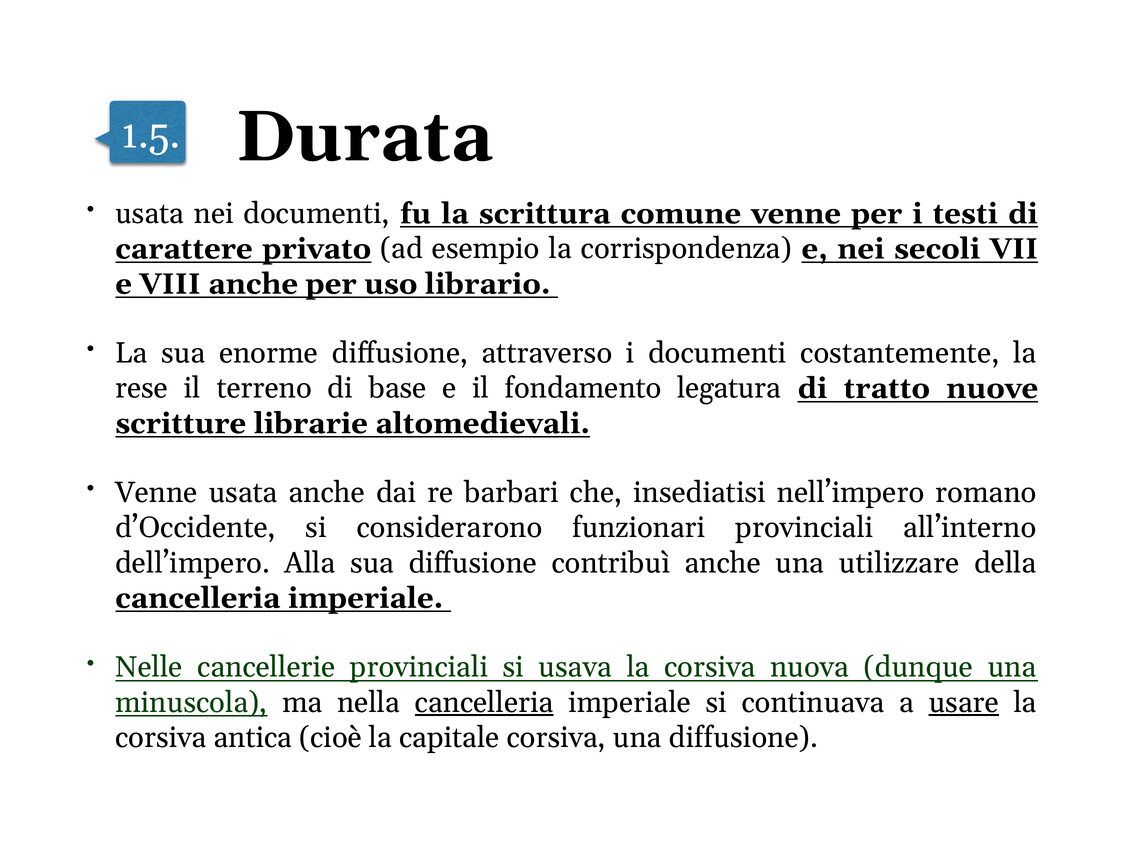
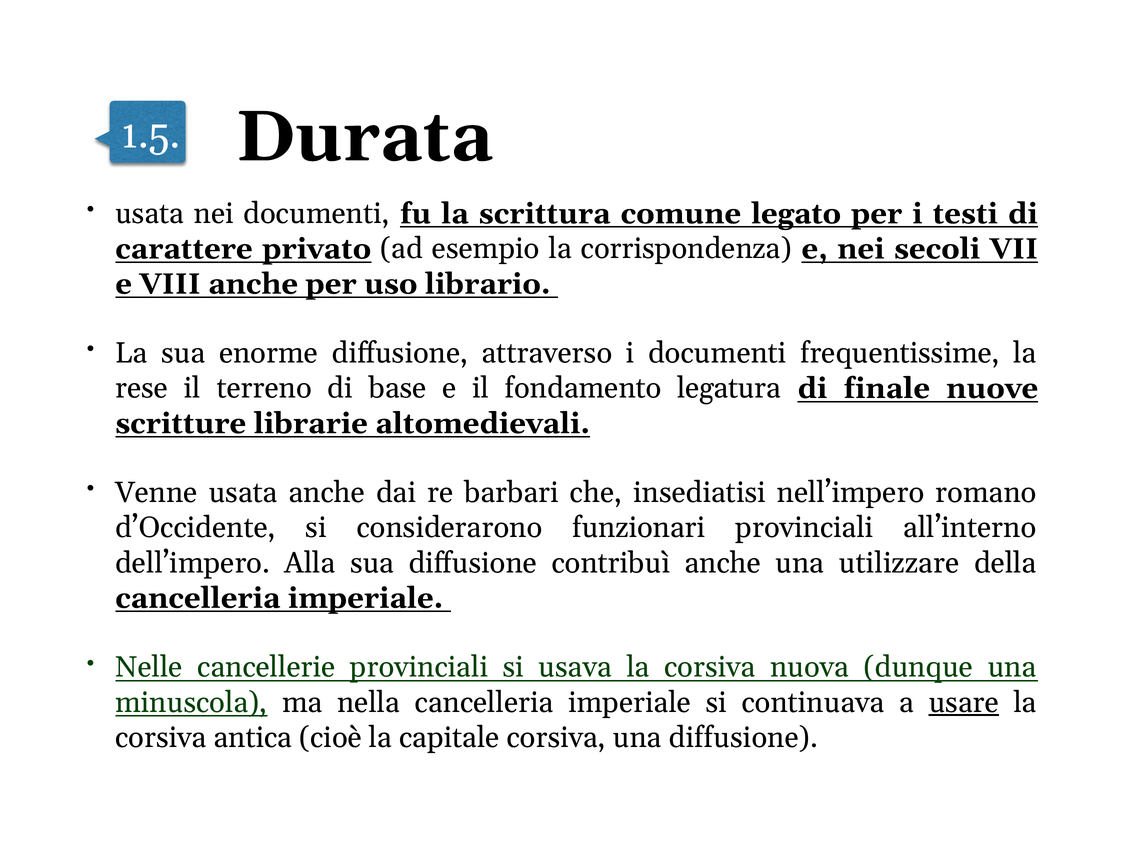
comune venne: venne -> legato
costantemente: costantemente -> frequentissime
tratto: tratto -> finale
cancelleria at (484, 702) underline: present -> none
